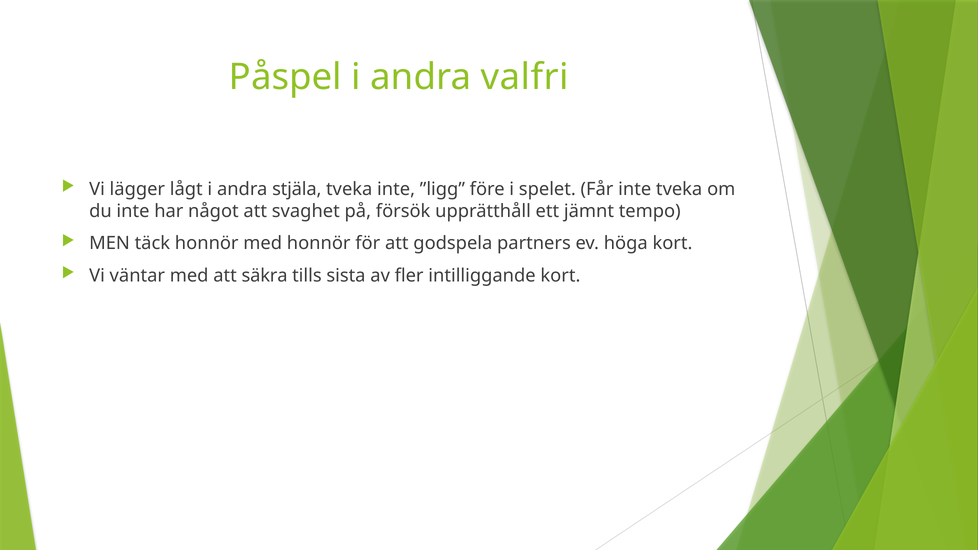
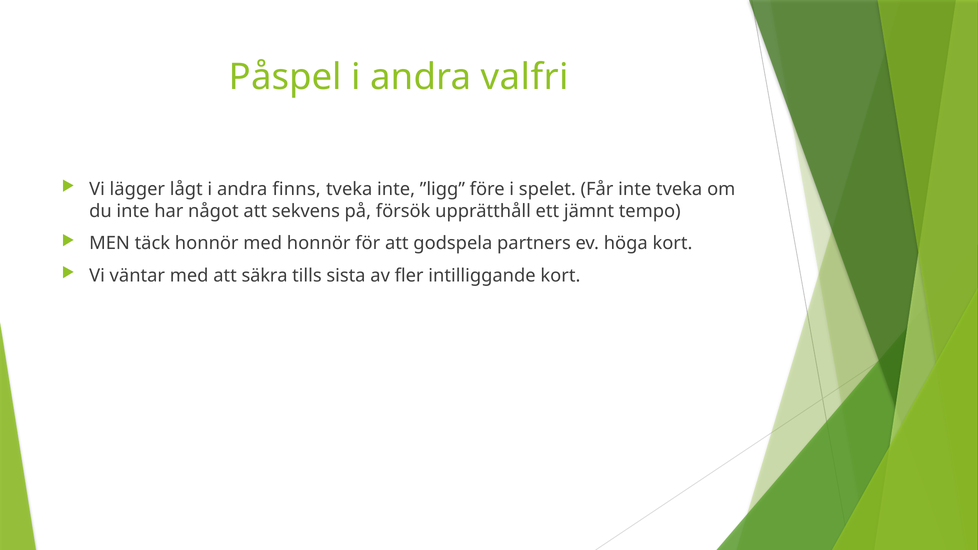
stjäla: stjäla -> finns
svaghet: svaghet -> sekvens
